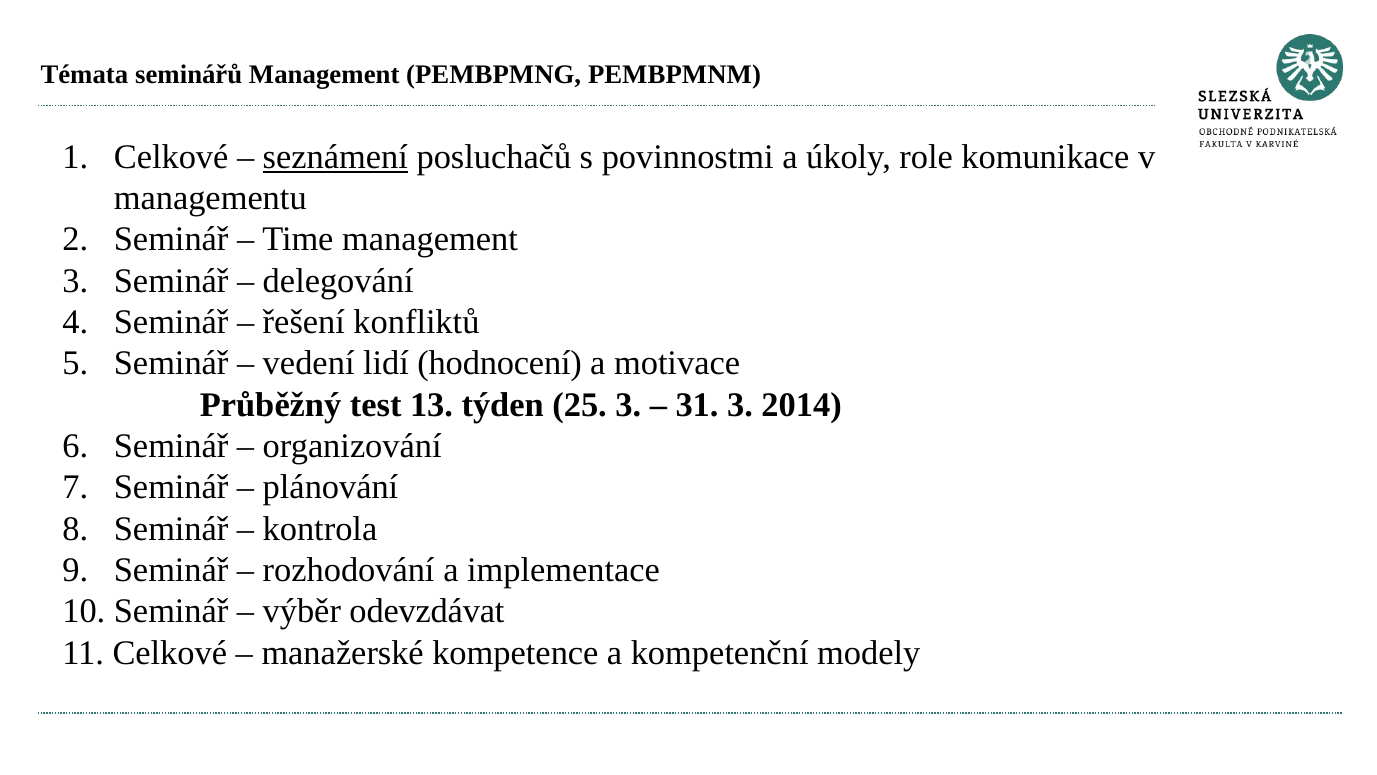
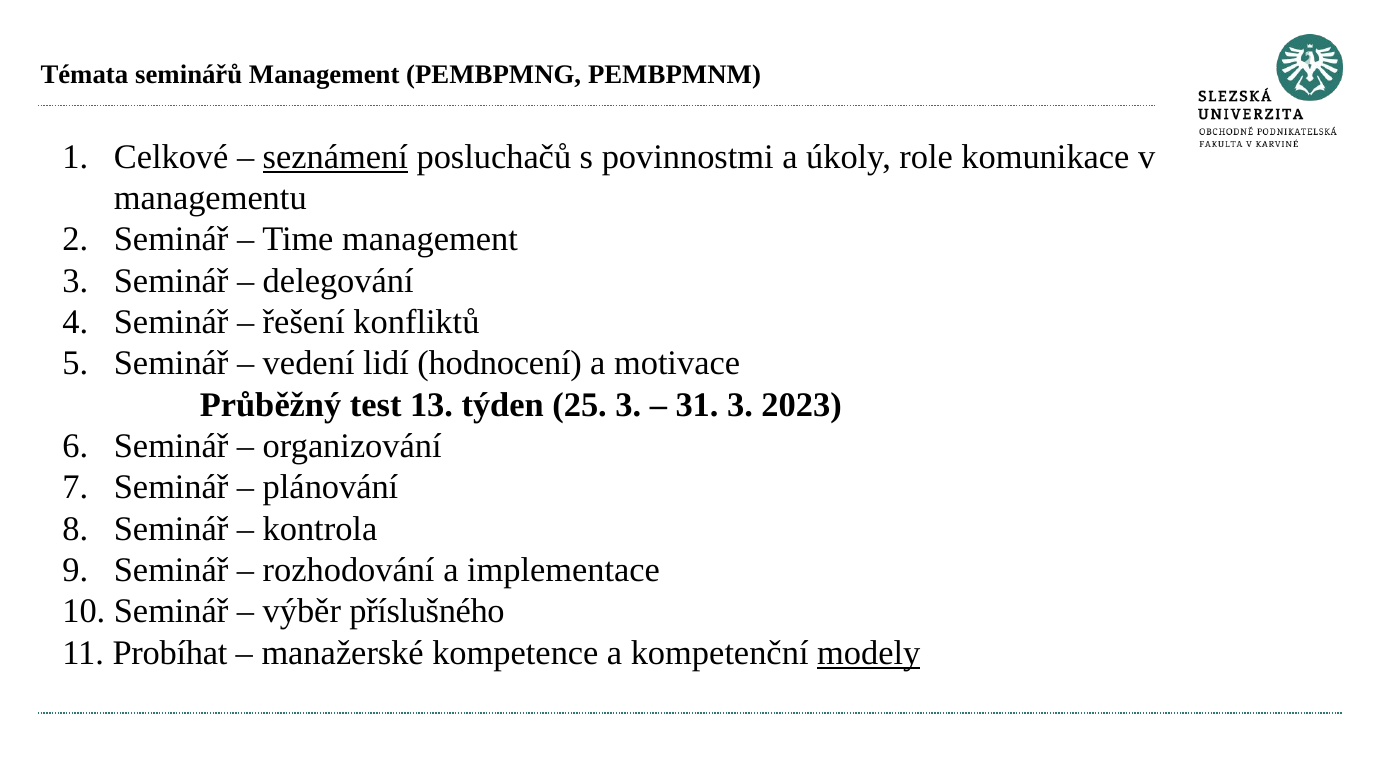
2014: 2014 -> 2023
odevzdávat: odevzdávat -> příslušného
11 Celkové: Celkové -> Probíhat
modely underline: none -> present
